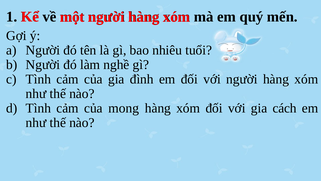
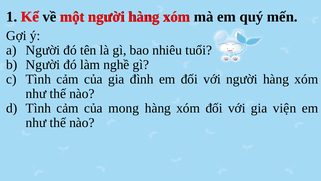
cách: cách -> viện
